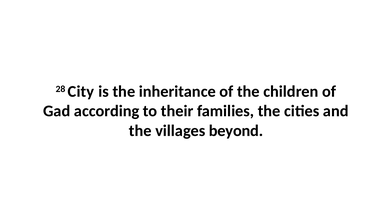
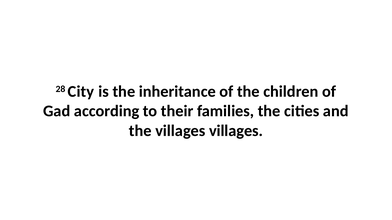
villages beyond: beyond -> villages
